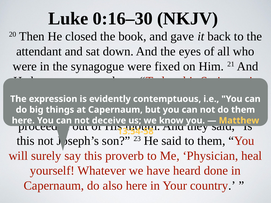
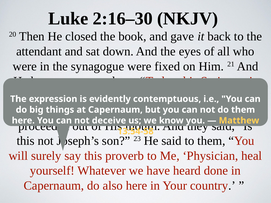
0:16–30: 0:16–30 -> 2:16–30
